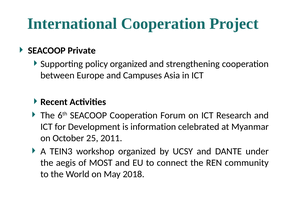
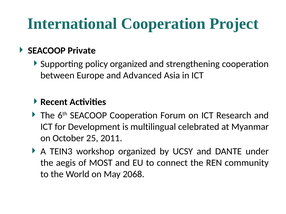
Campuses: Campuses -> Advanced
information: information -> multilingual
2018: 2018 -> 2068
